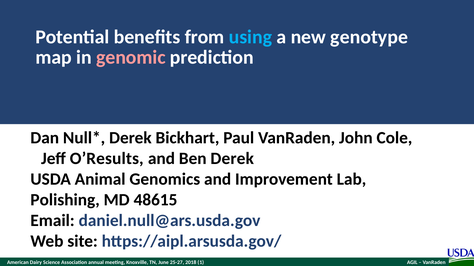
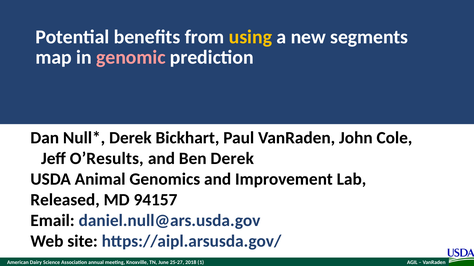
using colour: light blue -> yellow
genotype: genotype -> segments
Polishing: Polishing -> Released
48615: 48615 -> 94157
